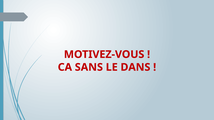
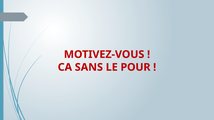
DANS: DANS -> POUR
